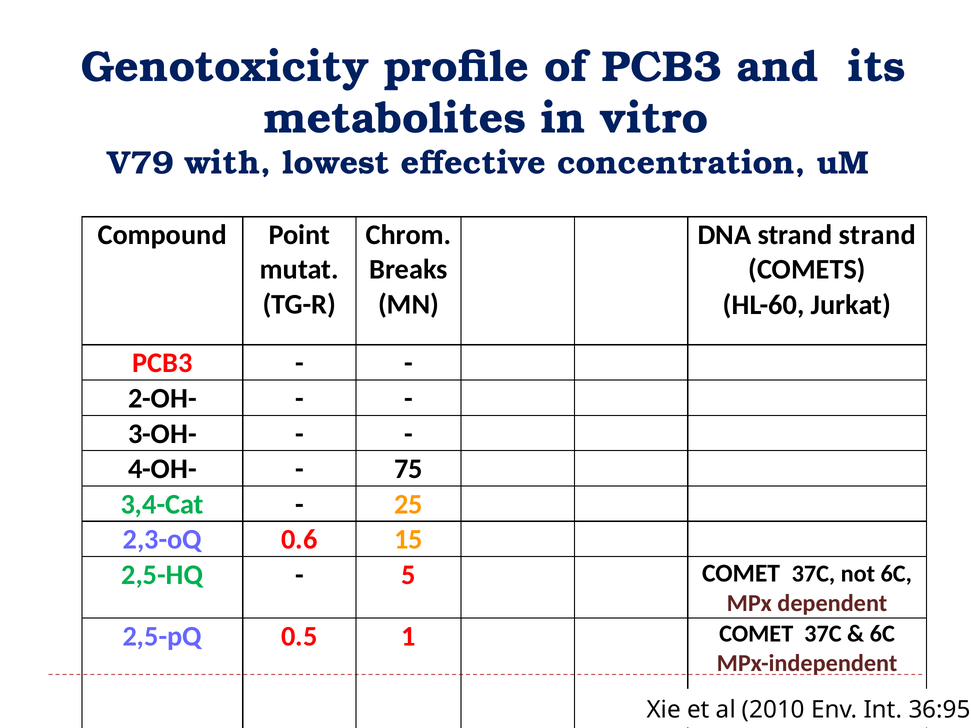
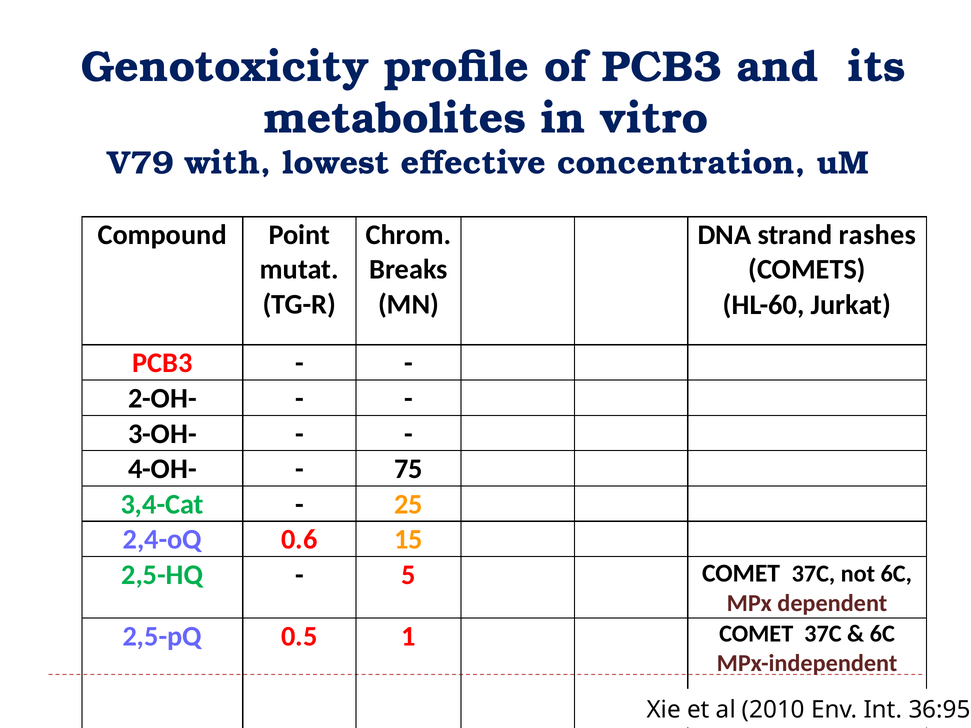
strand strand: strand -> rashes
2,3-oQ: 2,3-oQ -> 2,4-oQ
